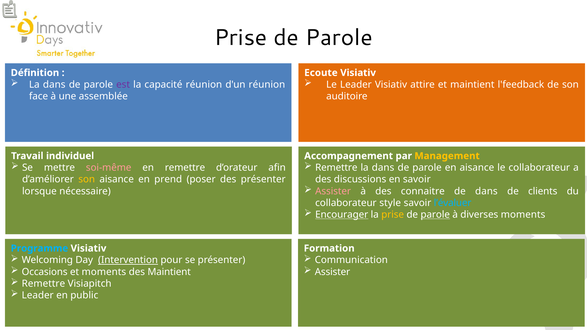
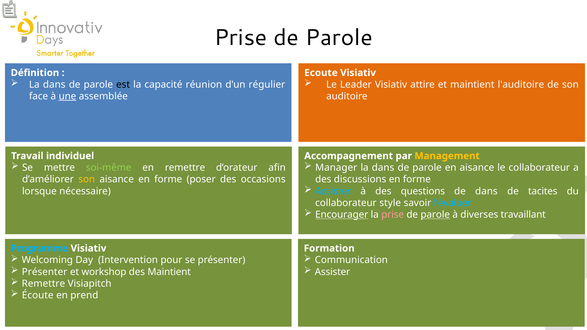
est colour: purple -> black
d'un réunion: réunion -> régulier
l'feedback: l'feedback -> l'auditoire
une underline: none -> present
soi-même colour: pink -> light green
Remettre at (336, 168): Remettre -> Manager
aisance en prend: prend -> forme
des présenter: présenter -> occasions
discussions en savoir: savoir -> forme
Assister at (333, 191) colour: pink -> light blue
connaitre: connaitre -> questions
clients: clients -> tacites
prise at (393, 215) colour: yellow -> pink
diverses moments: moments -> travaillant
Intervention underline: present -> none
Occasions at (45, 272): Occasions -> Présenter
et moments: moments -> workshop
Leader at (38, 295): Leader -> Écoute
public: public -> prend
